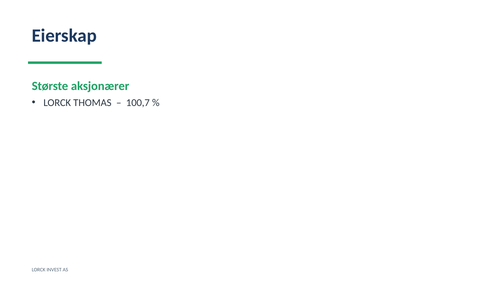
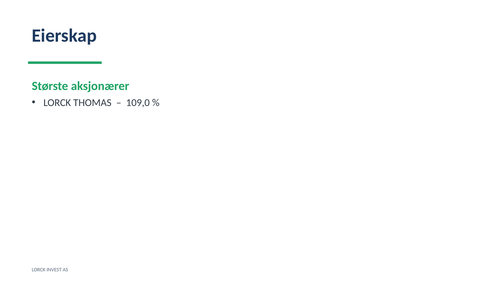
100,7: 100,7 -> 109,0
